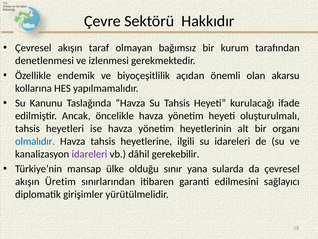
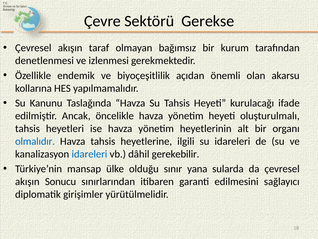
Hakkıdır: Hakkıdır -> Gerekse
idareleri at (89, 154) colour: purple -> blue
Üretim: Üretim -> Sonucu
